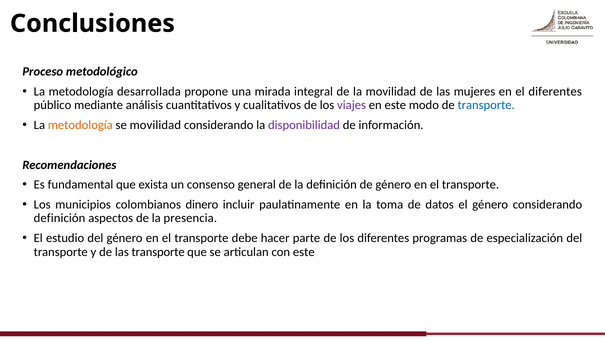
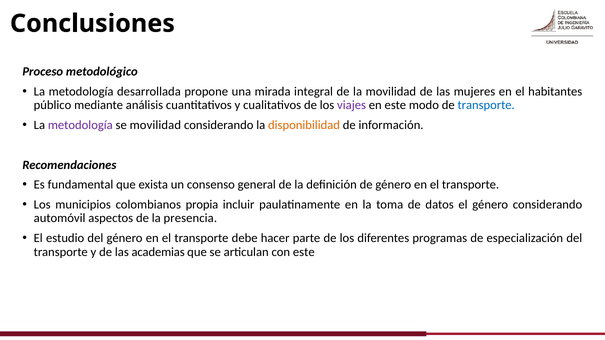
el diferentes: diferentes -> habitantes
metodología at (80, 125) colour: orange -> purple
disponibilidad colour: purple -> orange
dinero: dinero -> propia
definición at (60, 219): definición -> automóvil
las transporte: transporte -> academias
